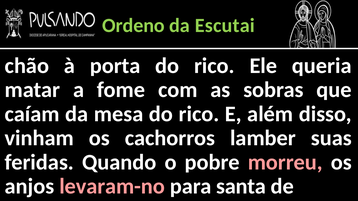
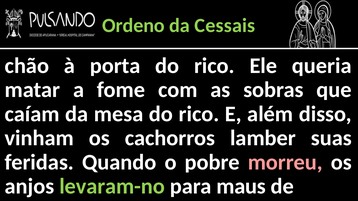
Escutai: Escutai -> Cessais
levaram-no colour: pink -> light green
santa: santa -> maus
